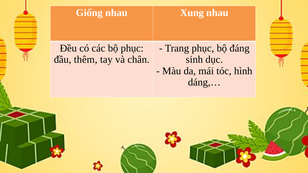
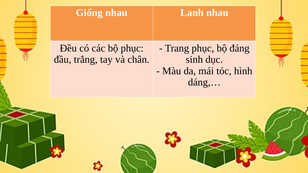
Xung: Xung -> Lanh
thêm: thêm -> trắng
